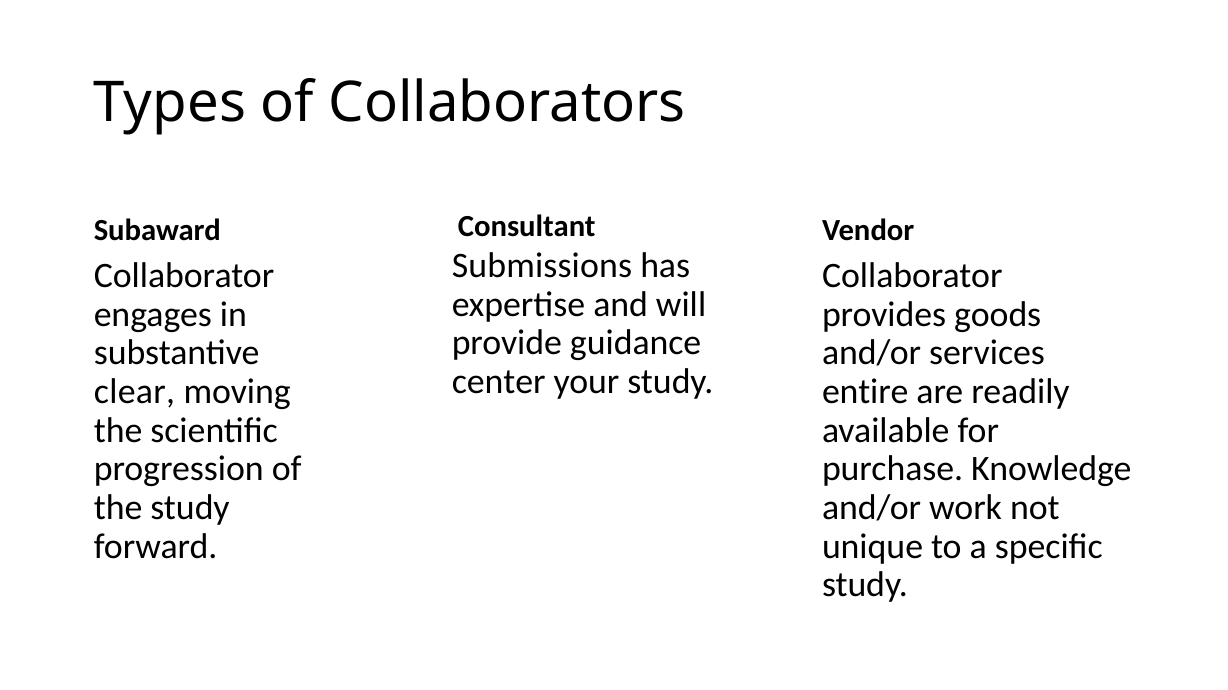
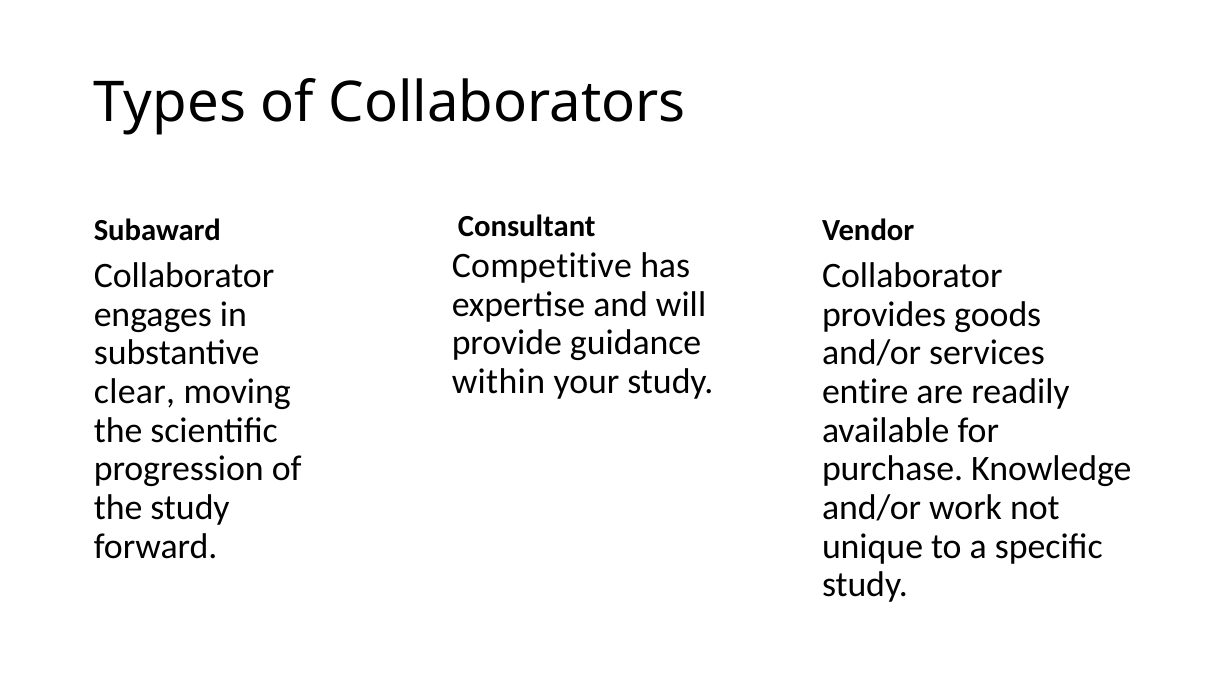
Submissions: Submissions -> Competitive
center: center -> within
